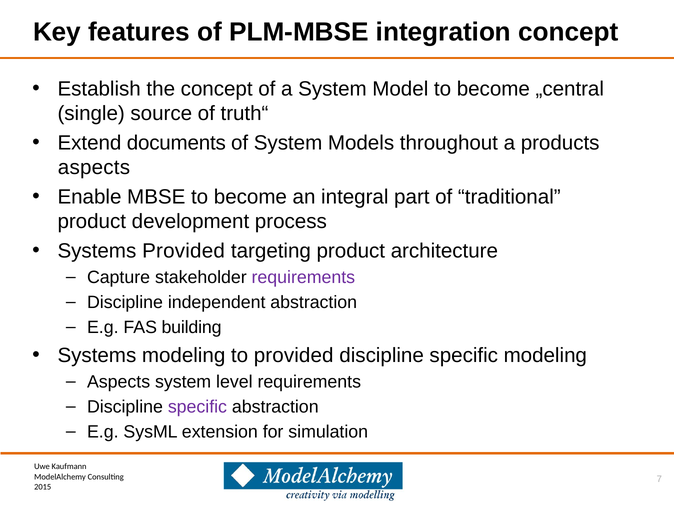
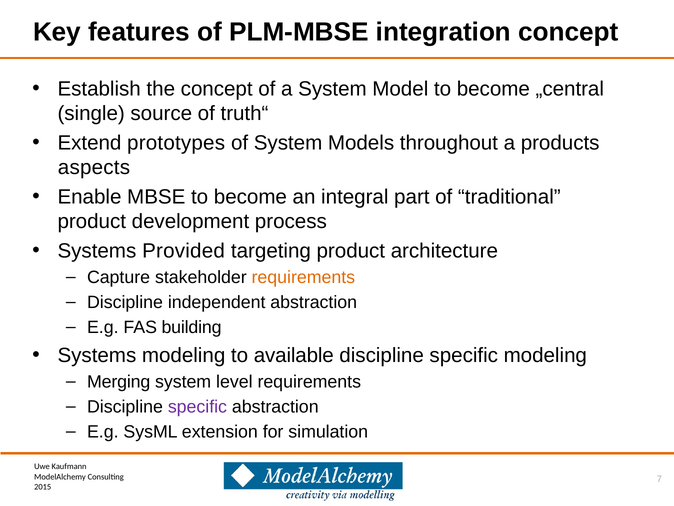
documents: documents -> prototypes
requirements at (303, 277) colour: purple -> orange
to provided: provided -> available
Aspects at (119, 382): Aspects -> Merging
